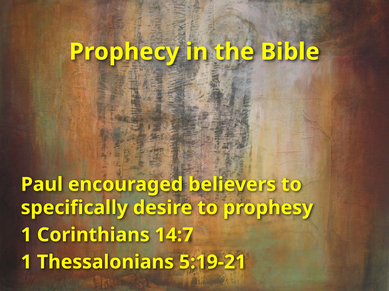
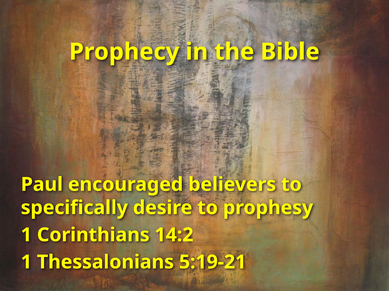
14:7: 14:7 -> 14:2
